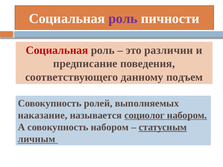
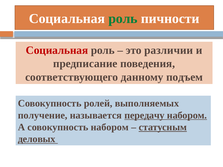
роль at (123, 19) colour: purple -> green
наказание: наказание -> получение
социолог: социолог -> передачу
личным: личным -> деловых
